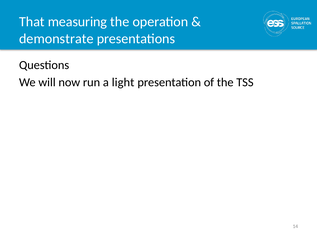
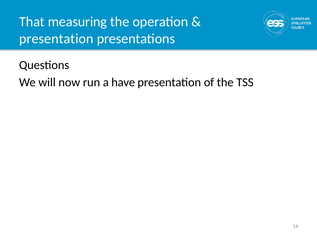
demonstrate at (56, 39): demonstrate -> presentation
light: light -> have
